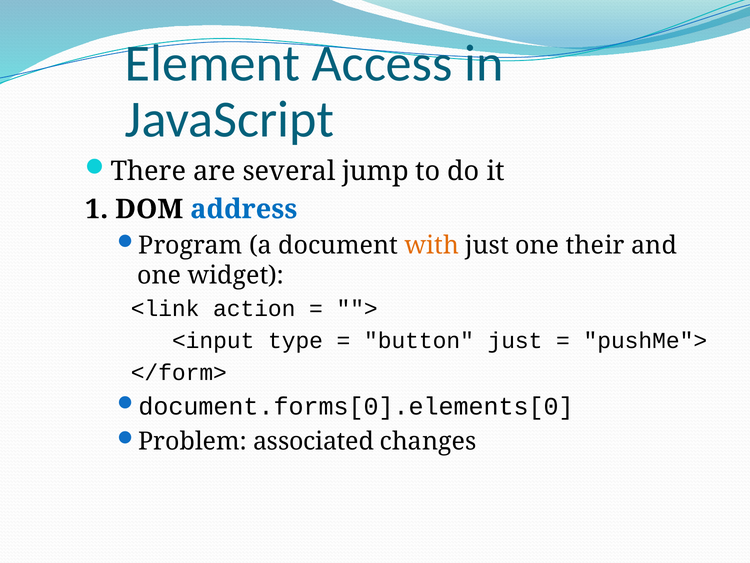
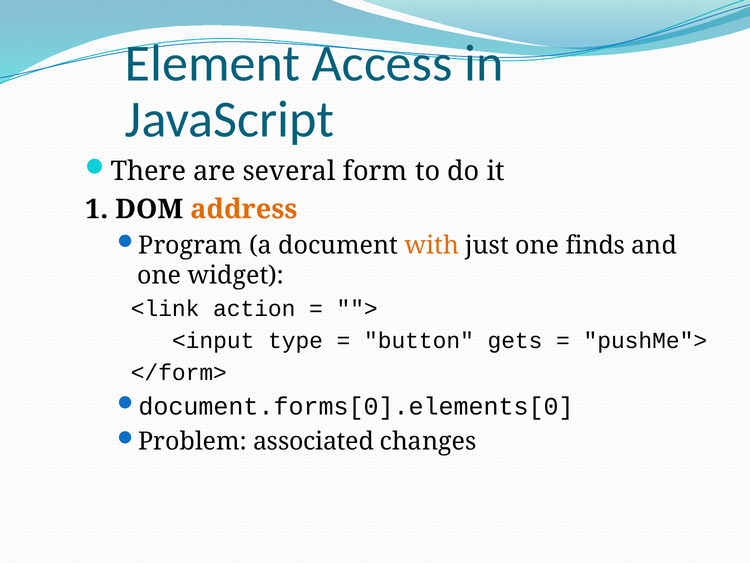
jump: jump -> form
address colour: blue -> orange
their: their -> finds
button just: just -> gets
